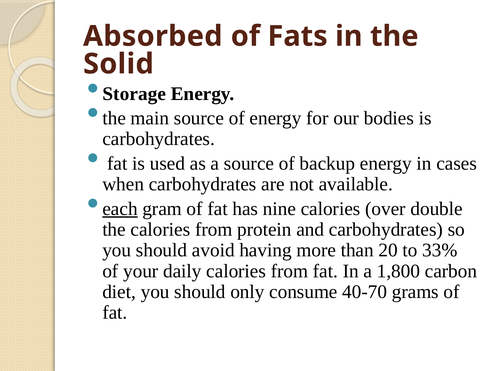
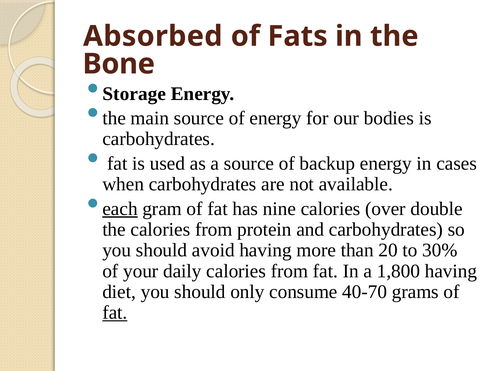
Solid: Solid -> Bone
33%: 33% -> 30%
1,800 carbon: carbon -> having
fat at (115, 313) underline: none -> present
